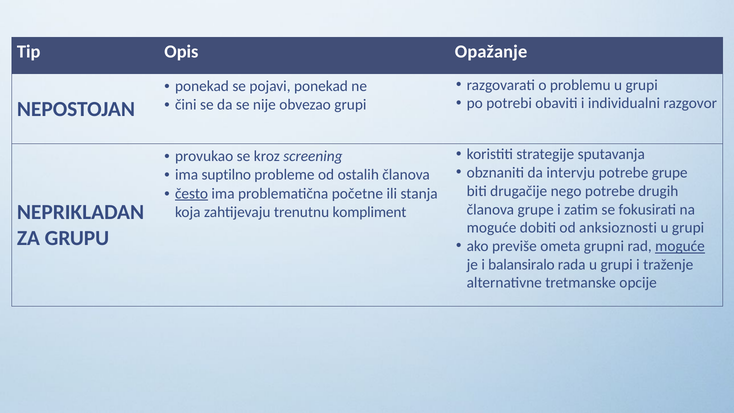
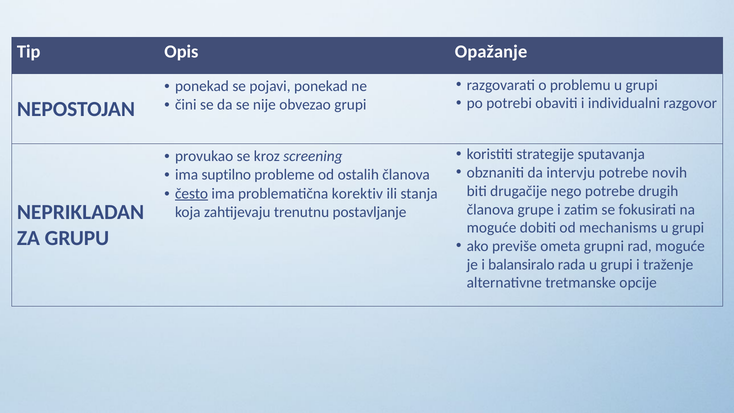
potrebe grupe: grupe -> novih
početne: početne -> korektiv
kompliment: kompliment -> postavljanje
anksioznosti: anksioznosti -> mechanisms
moguće at (680, 246) underline: present -> none
